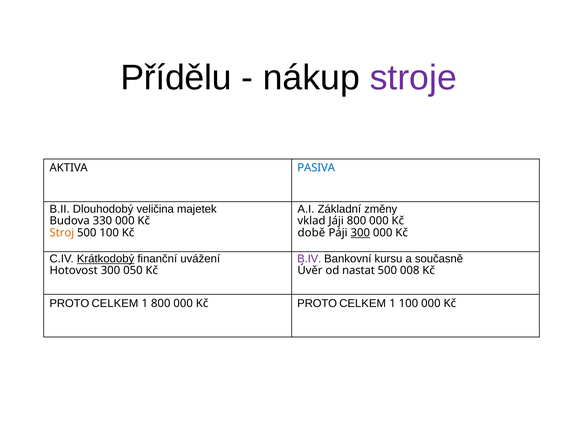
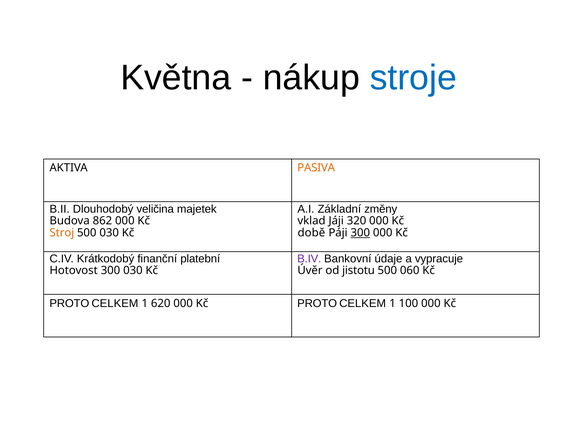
Přídělu: Přídělu -> Května
stroje colour: purple -> blue
PASIVA colour: blue -> orange
330: 330 -> 862
Jáji 800: 800 -> 320
500 100: 100 -> 030
Krátkodobý underline: present -> none
uvážení: uvážení -> platební
kursu: kursu -> údaje
současně: současně -> vypracuje
300 050: 050 -> 030
nastat: nastat -> jistotu
008: 008 -> 060
1 800: 800 -> 620
